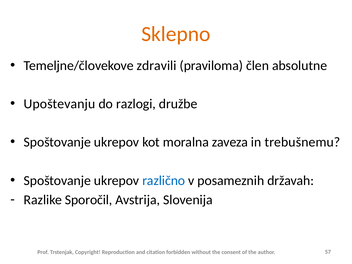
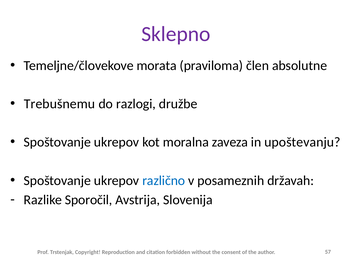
Sklepno colour: orange -> purple
zdravili: zdravili -> morata
Upoštevanju: Upoštevanju -> Trebušnemu
trebušnemu: trebušnemu -> upoštevanju
